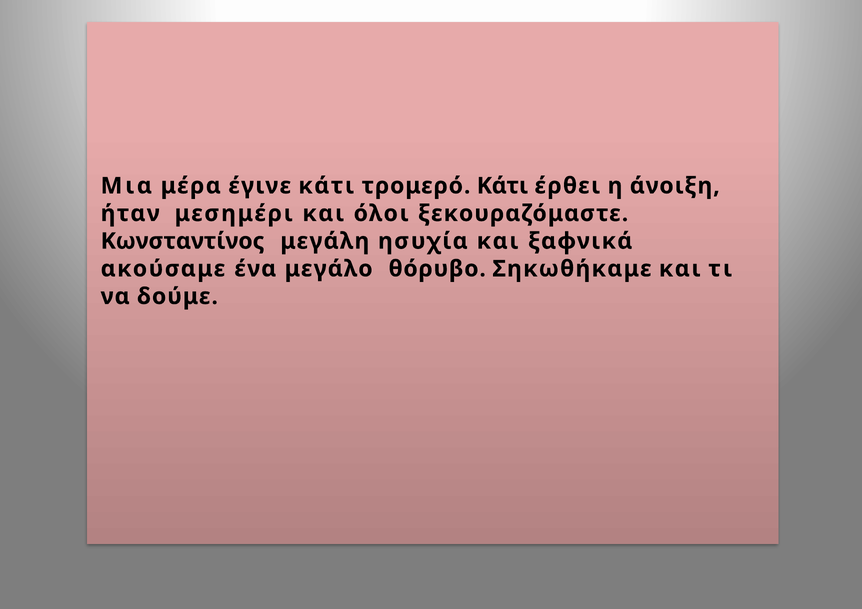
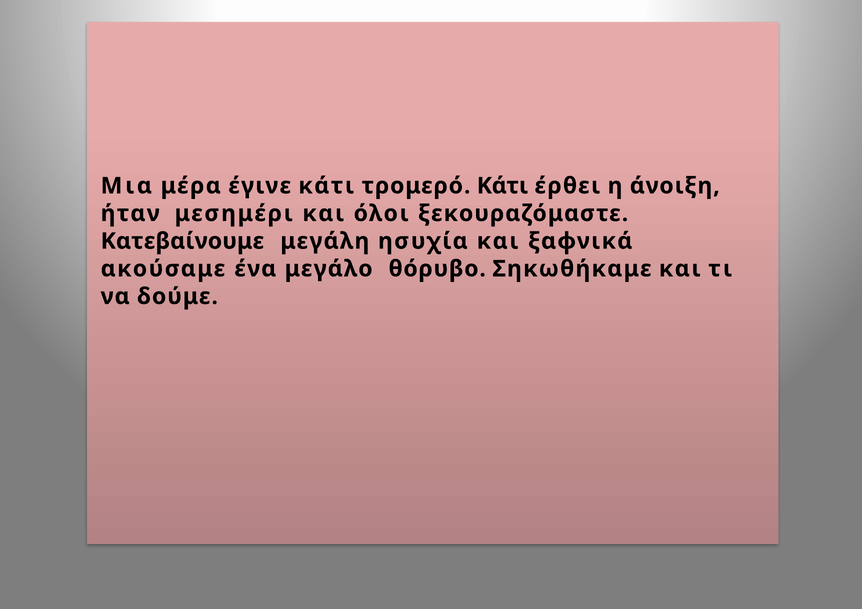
Κωνσταντίνος: Κωνσταντίνος -> Κατεβαίνουμε
